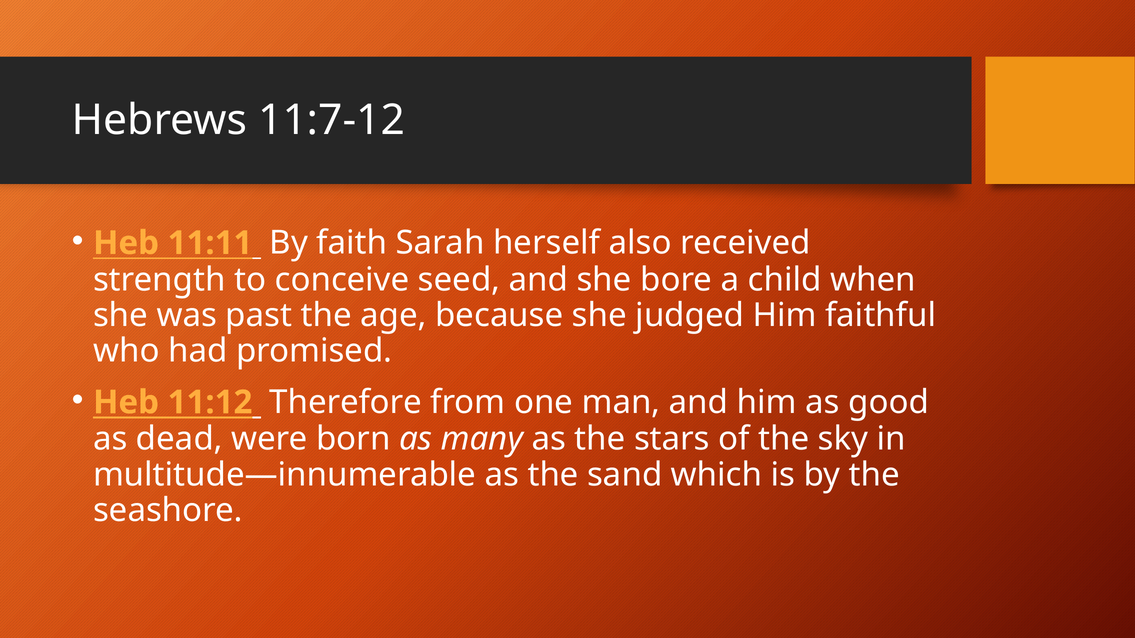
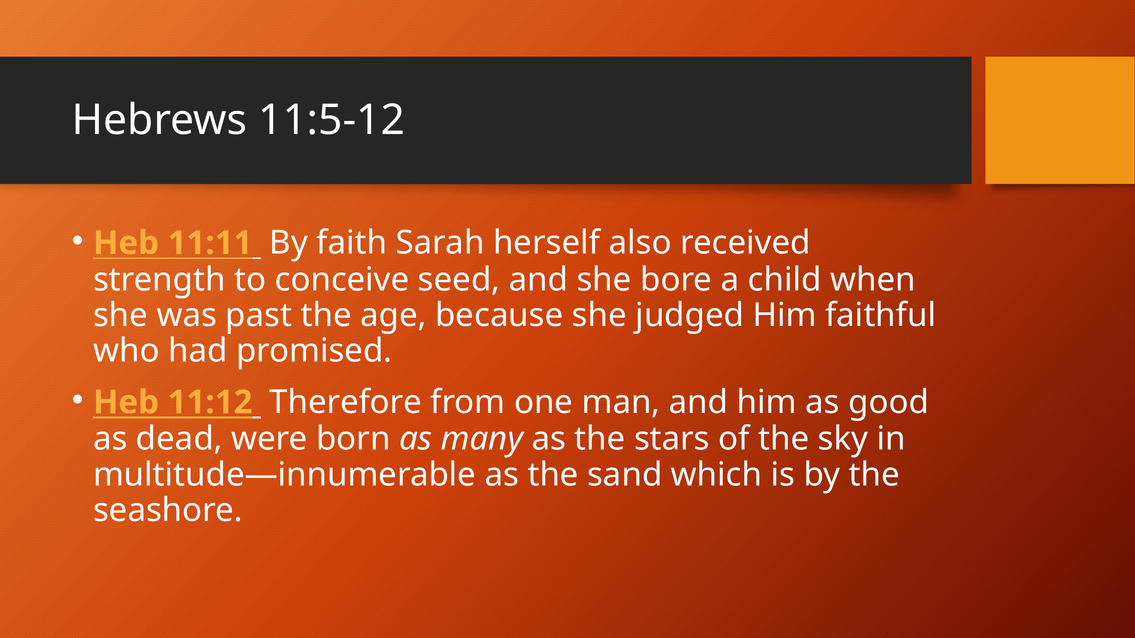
11:7-12: 11:7-12 -> 11:5-12
